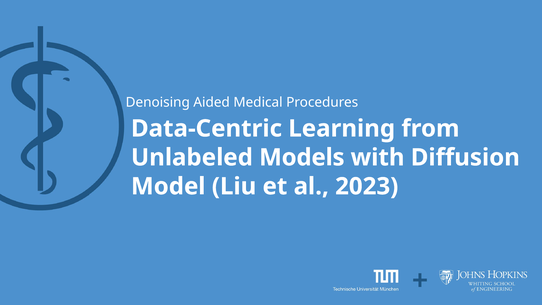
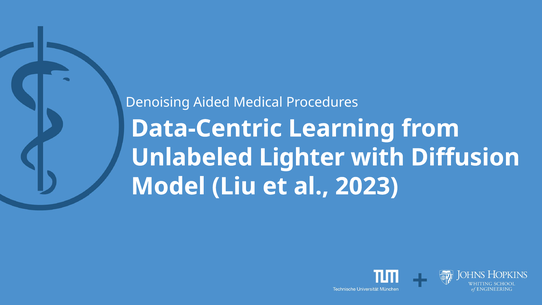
Models: Models -> Lighter
